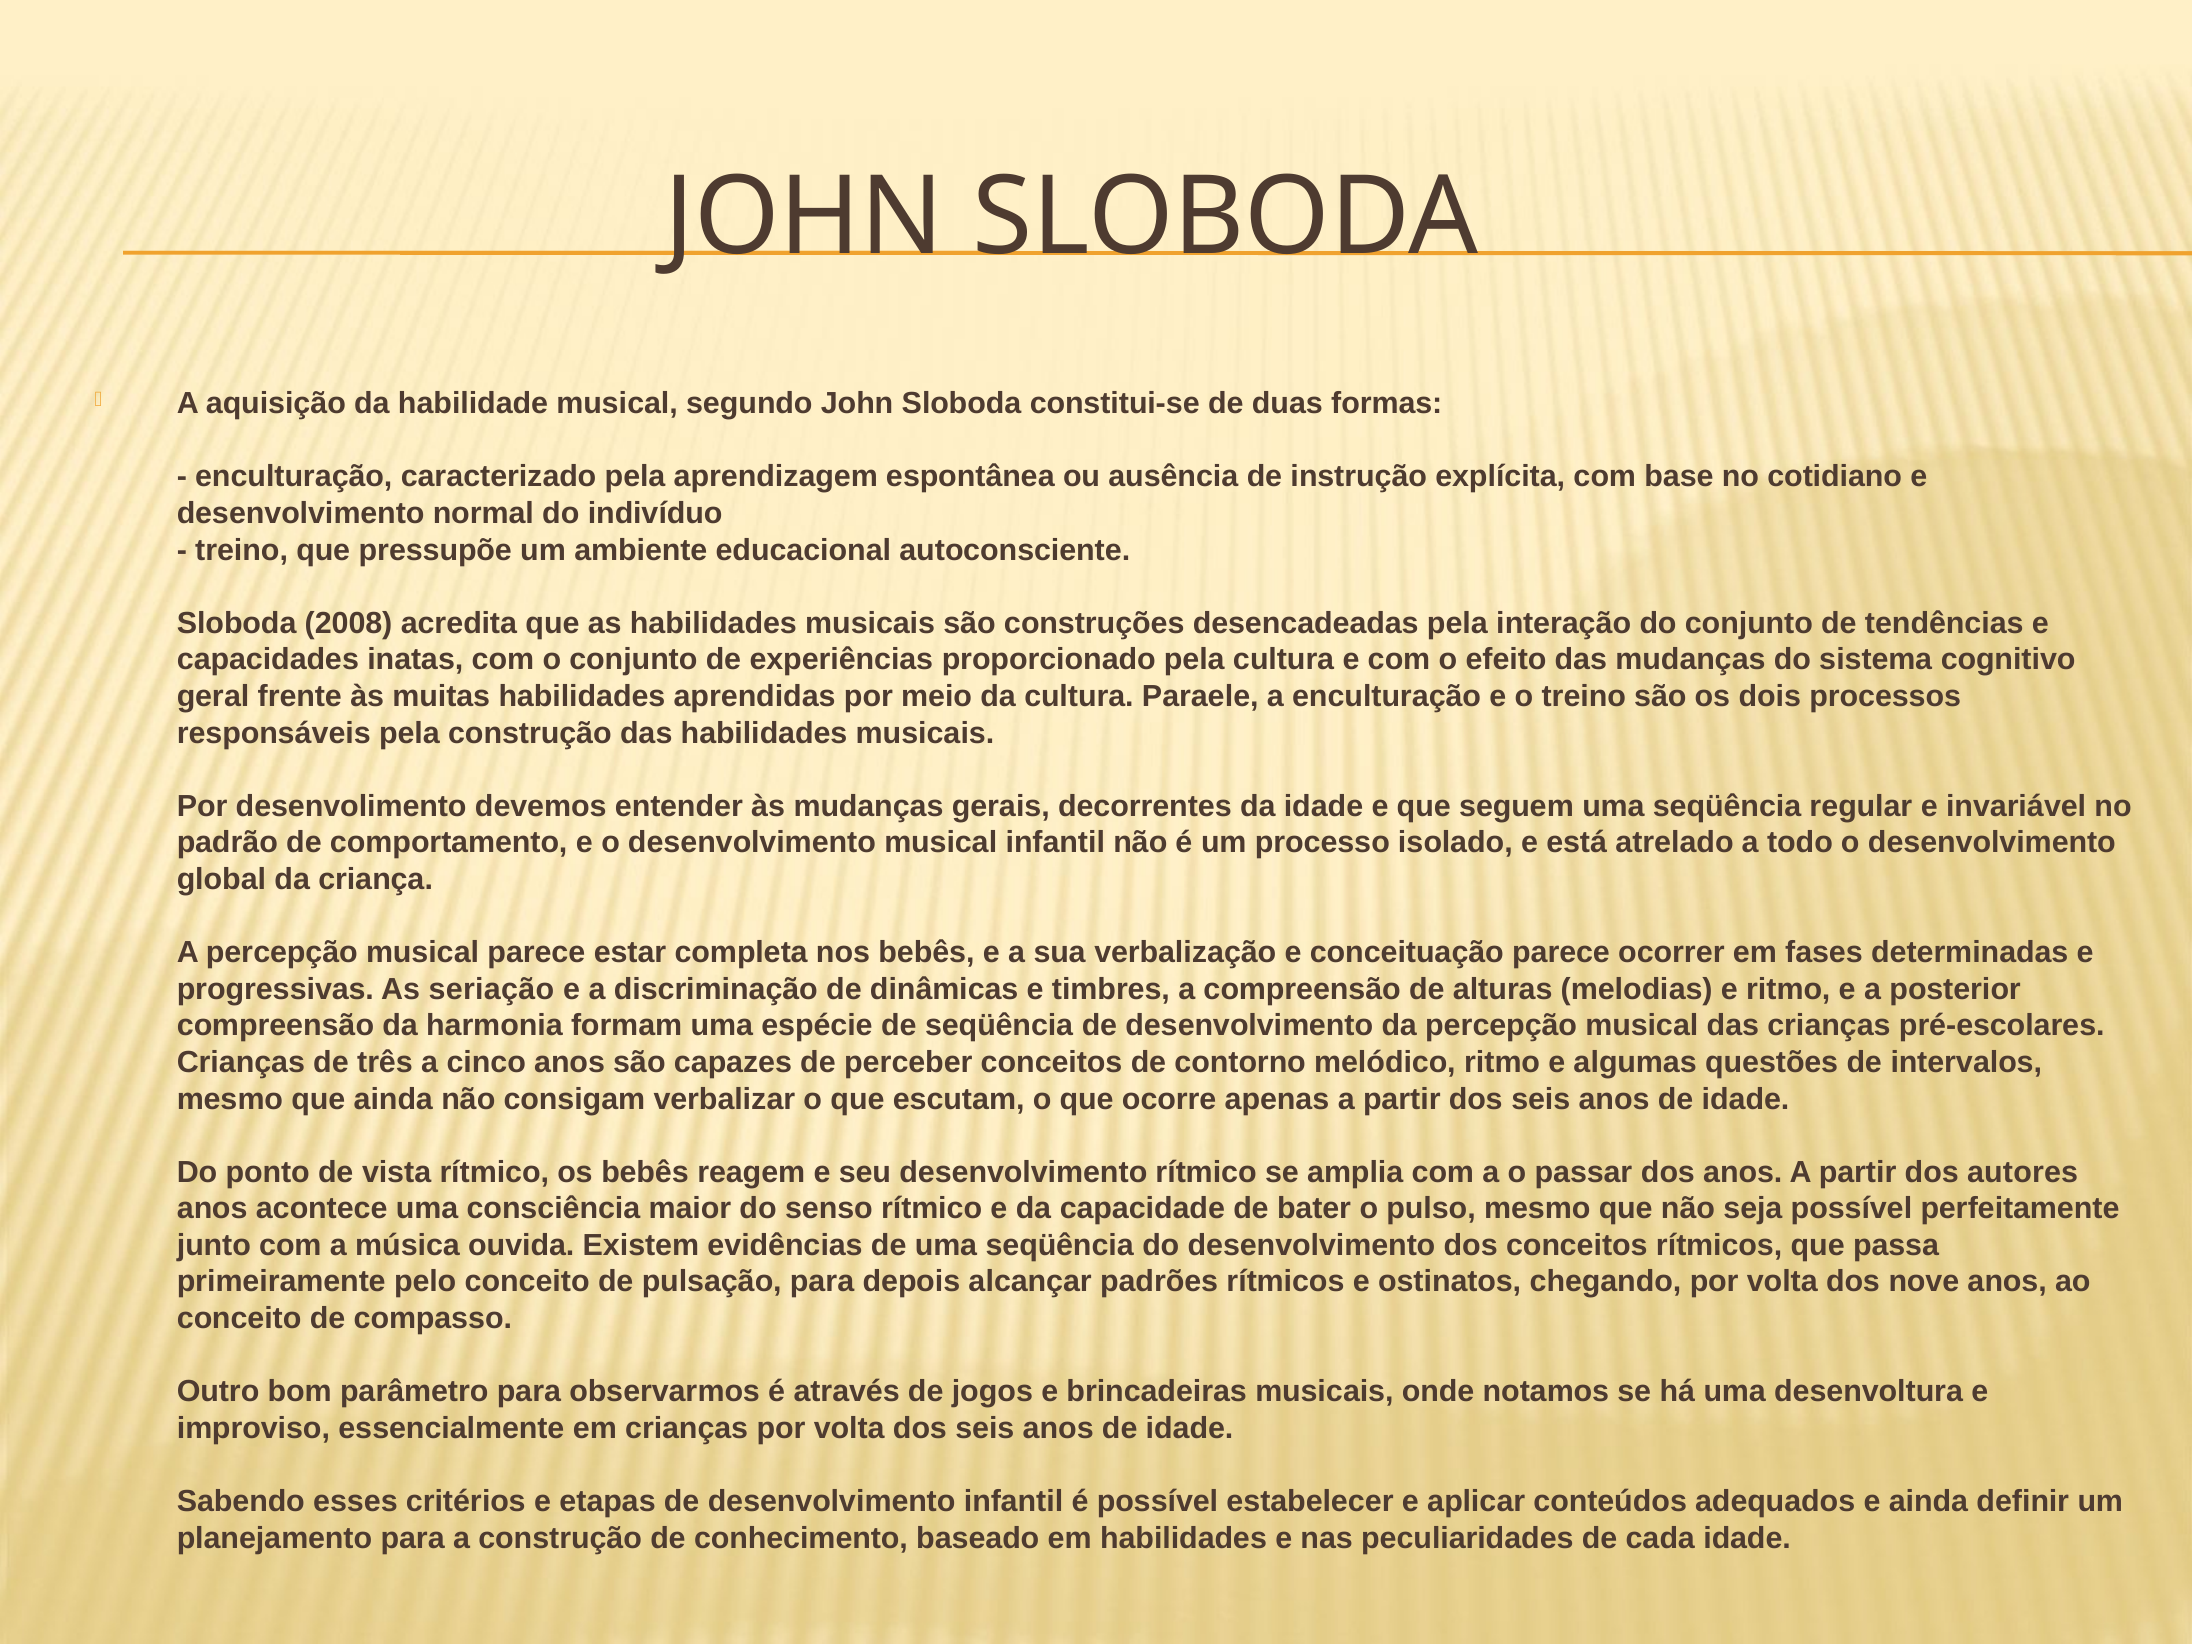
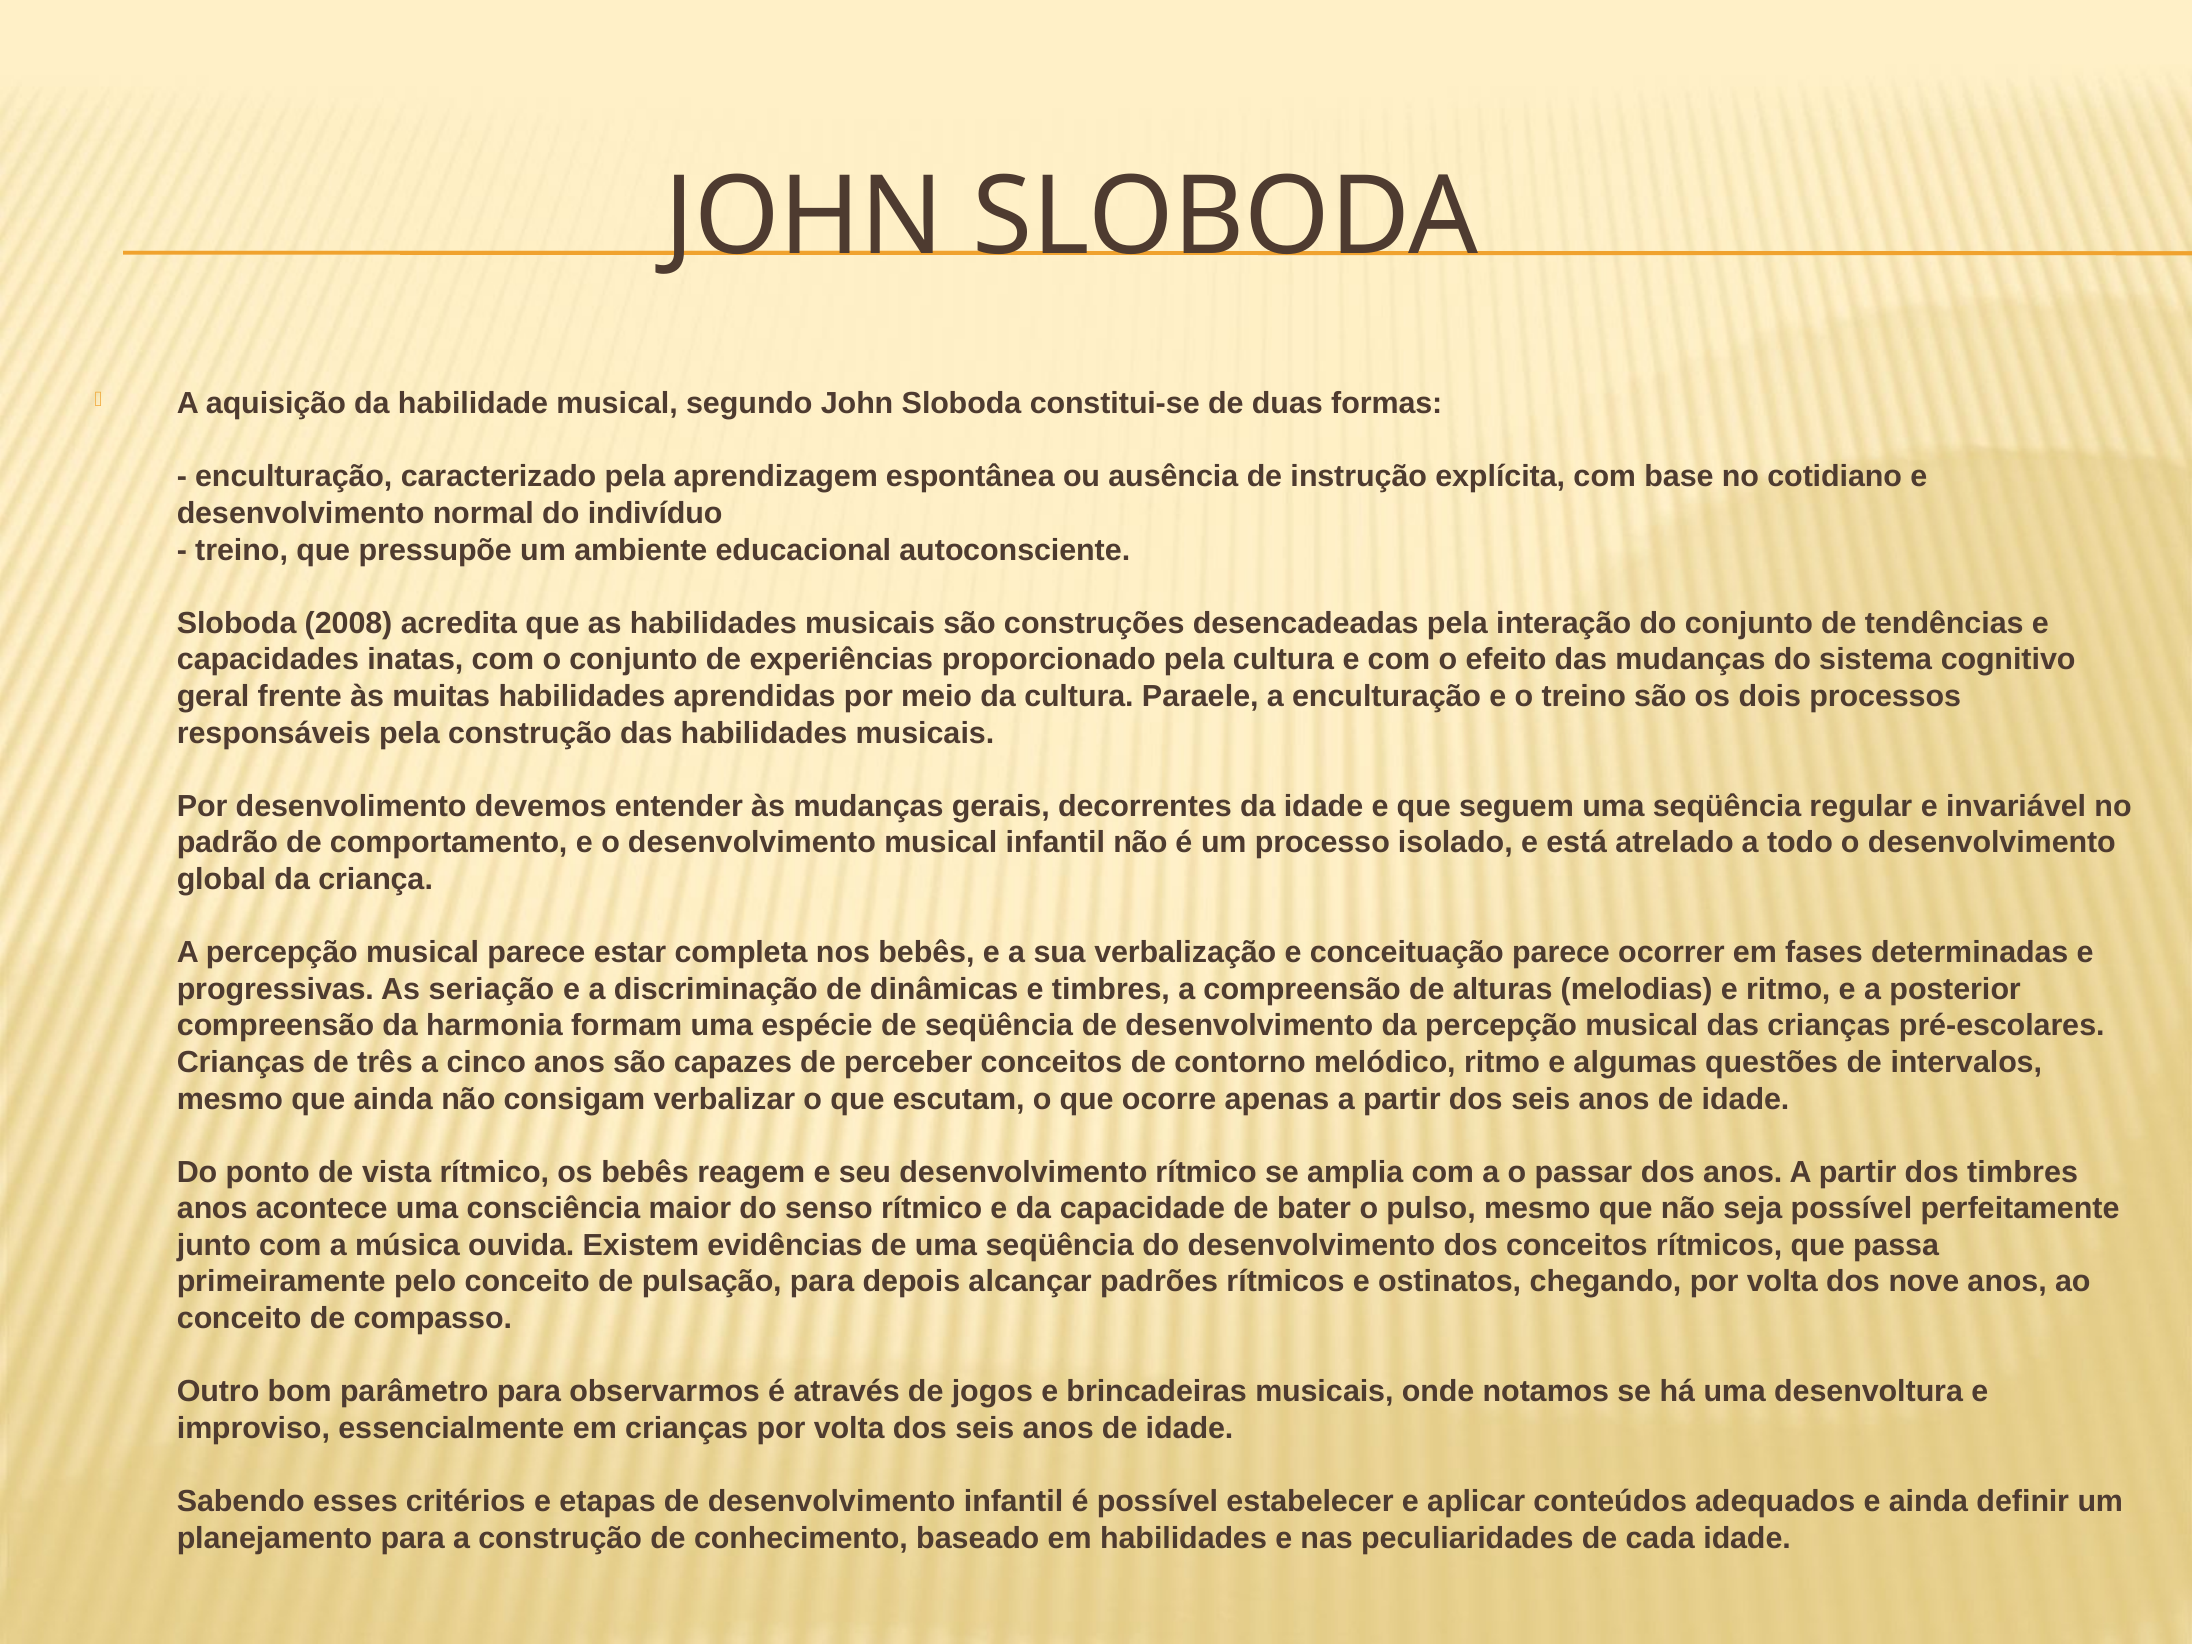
dos autores: autores -> timbres
